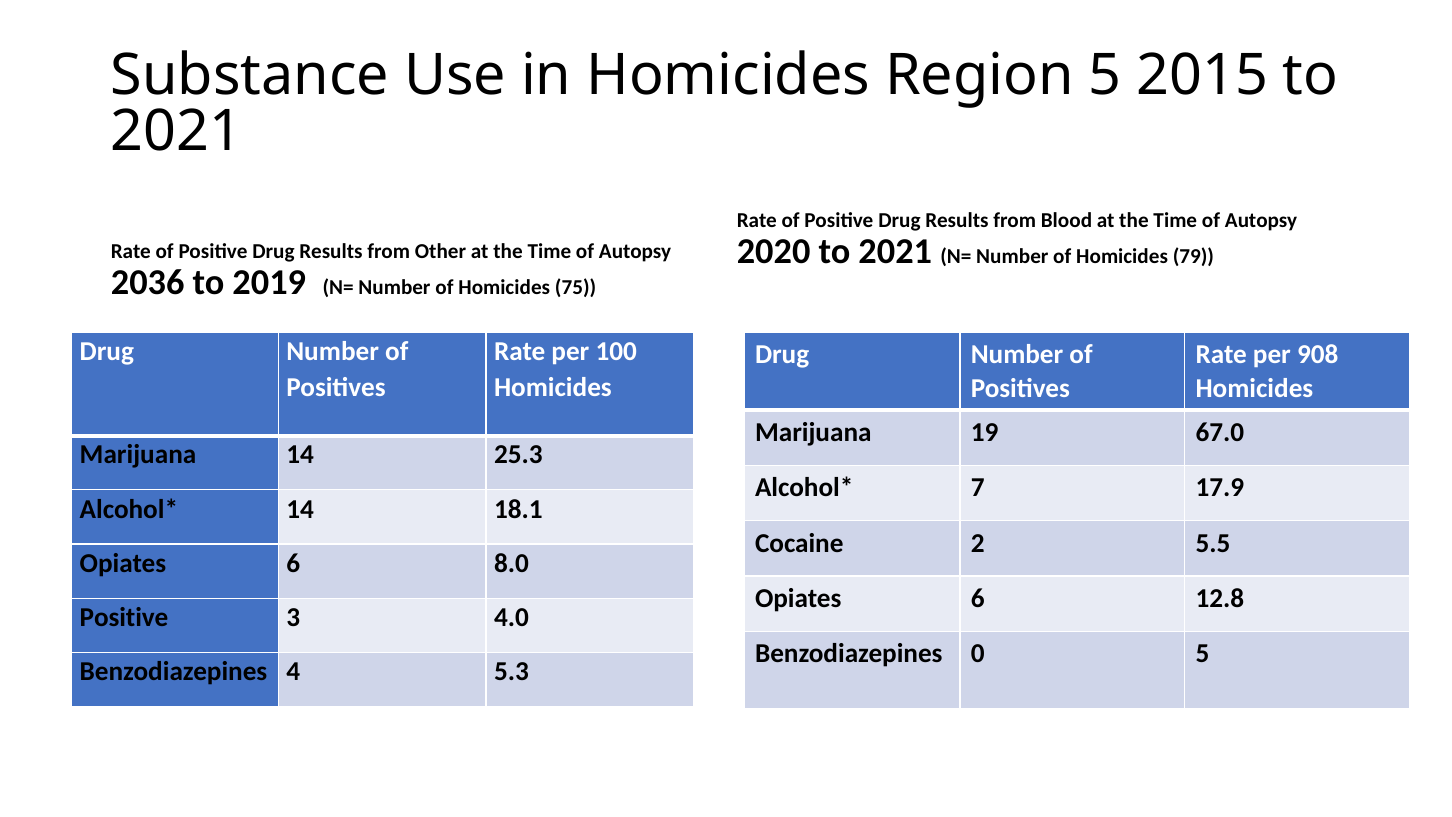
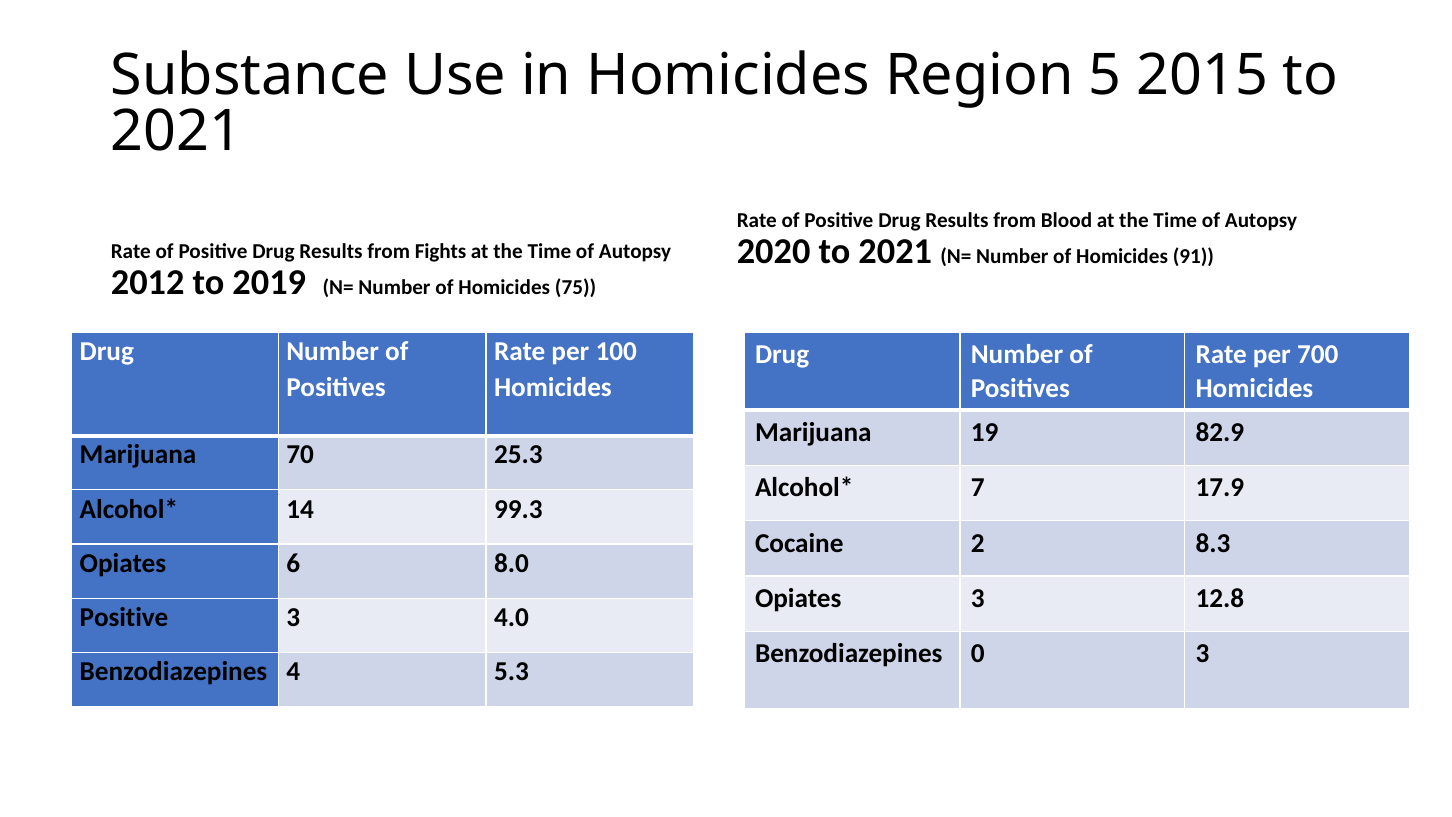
79: 79 -> 91
Other: Other -> Fights
2036: 2036 -> 2012
908: 908 -> 700
67.0: 67.0 -> 82.9
Marijuana 14: 14 -> 70
18.1: 18.1 -> 99.3
5.5: 5.5 -> 8.3
6 at (978, 598): 6 -> 3
0 5: 5 -> 3
